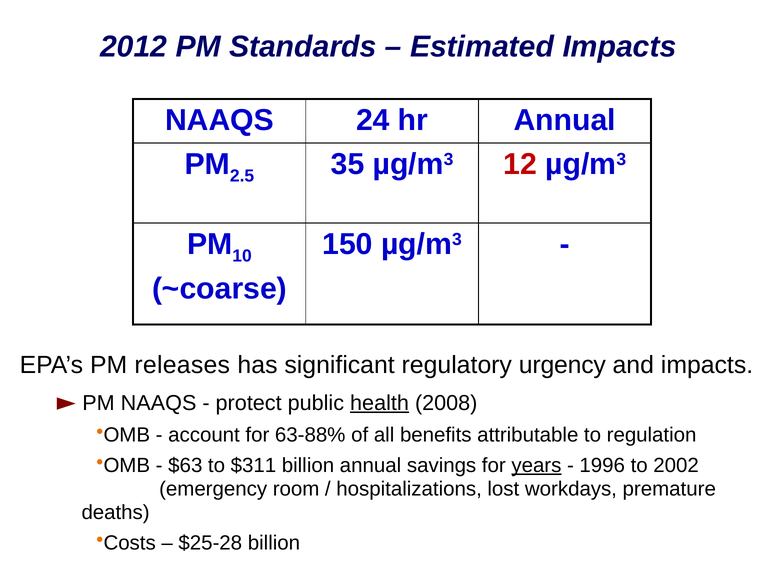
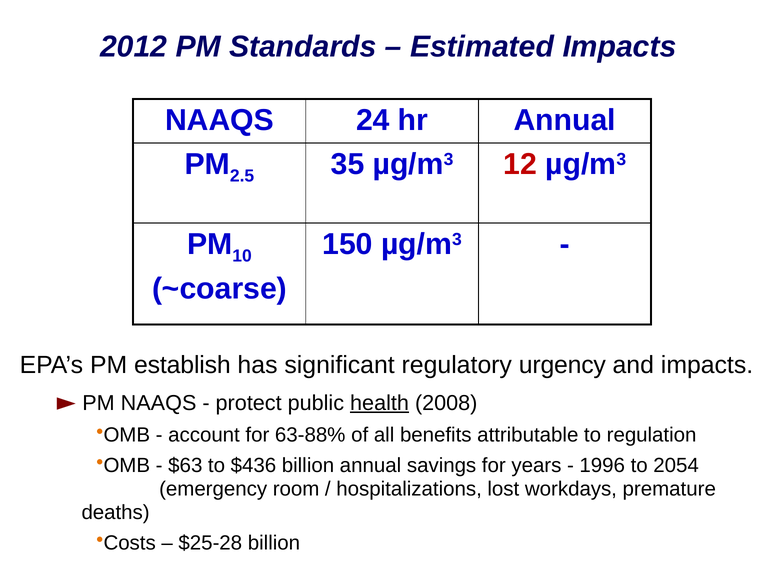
releases: releases -> establish
$311: $311 -> $436
years underline: present -> none
2002: 2002 -> 2054
